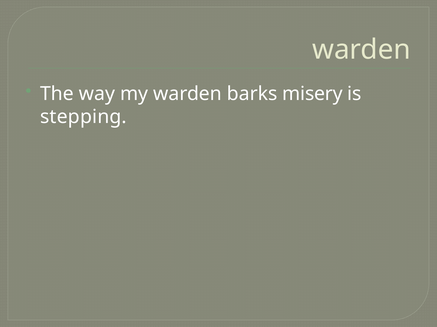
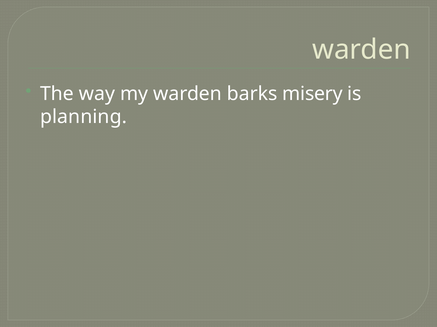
stepping: stepping -> planning
